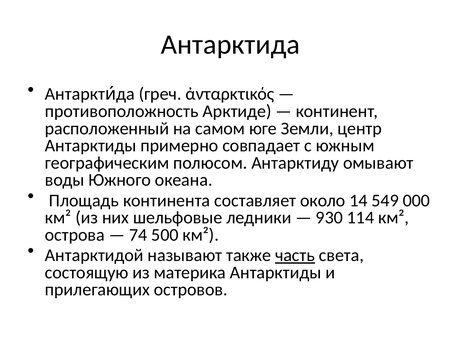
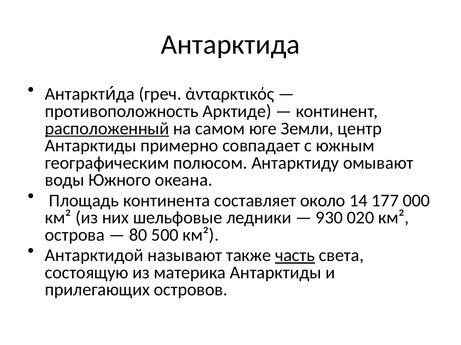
расположенный underline: none -> present
549: 549 -> 177
114: 114 -> 020
74: 74 -> 80
